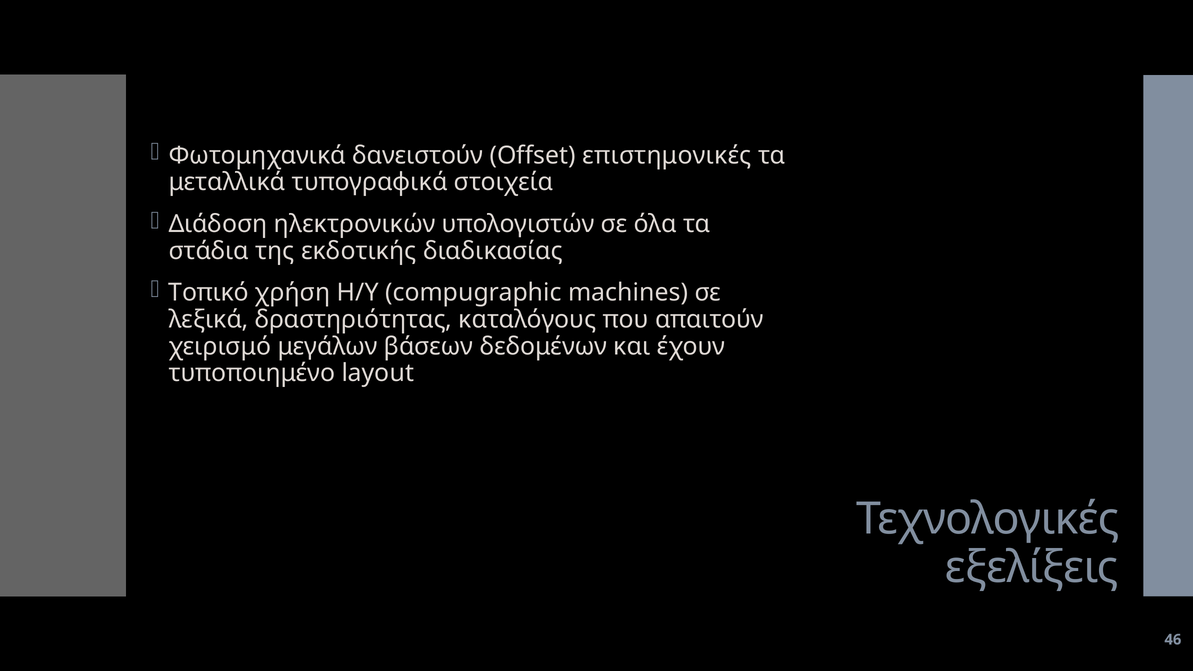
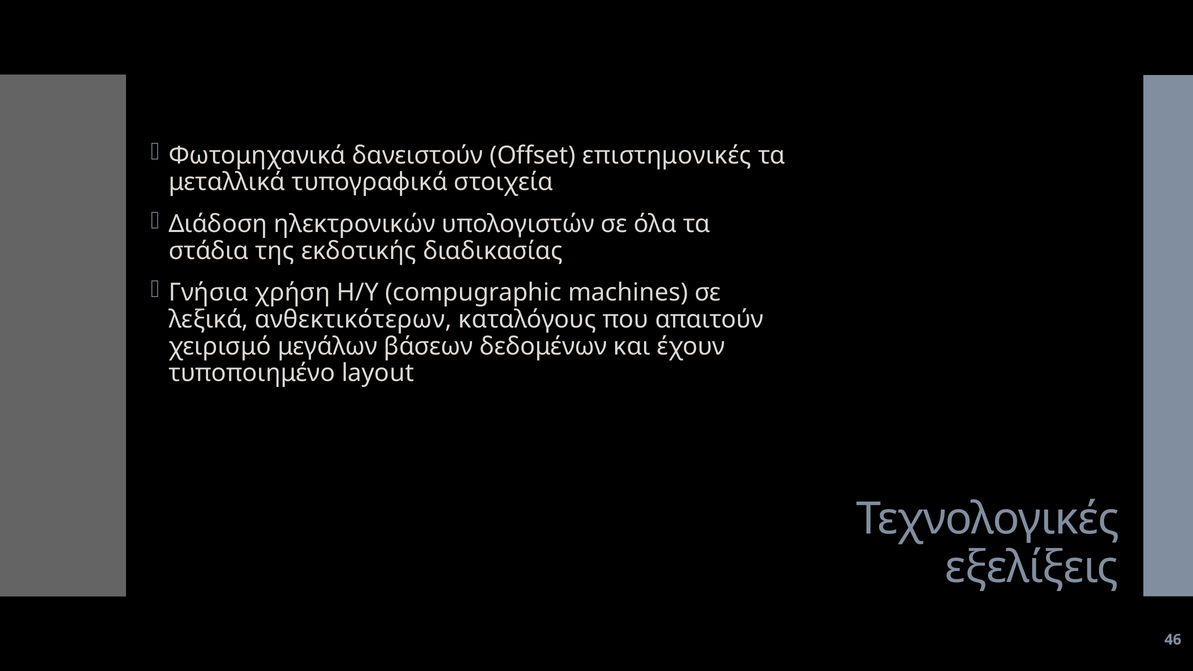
Τοπικό: Τοπικό -> Γνήσια
δραστηριότητας: δραστηριότητας -> ανθεκτικότερων
